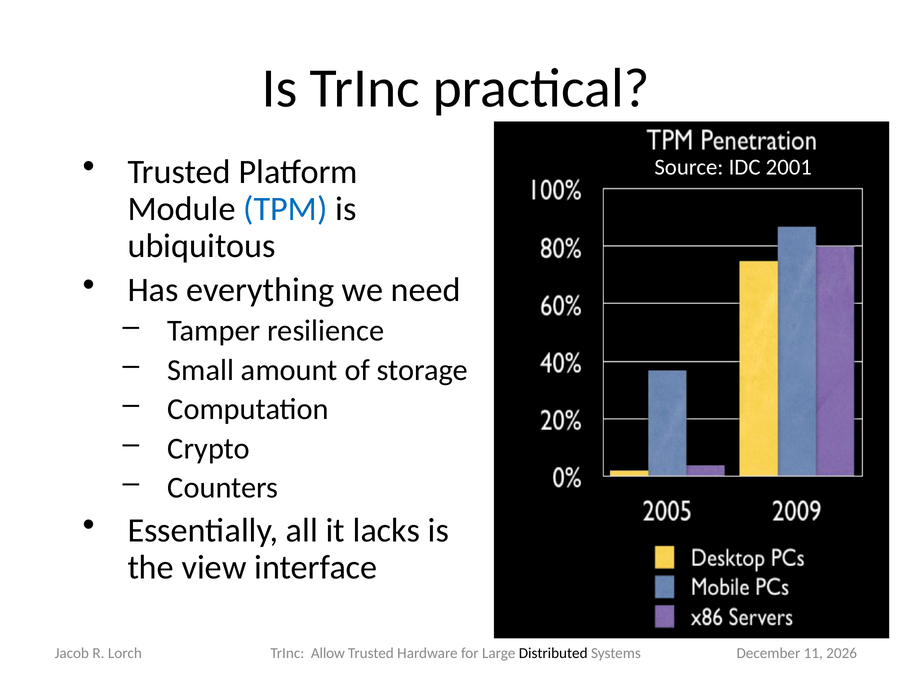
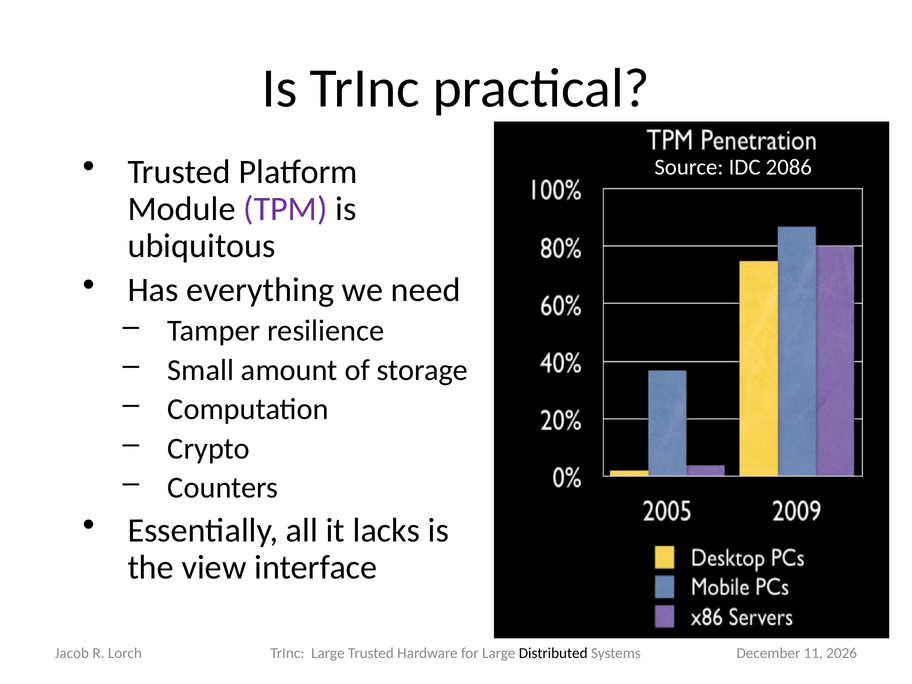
2001: 2001 -> 2086
TPM colour: blue -> purple
TrInc Allow: Allow -> Large
